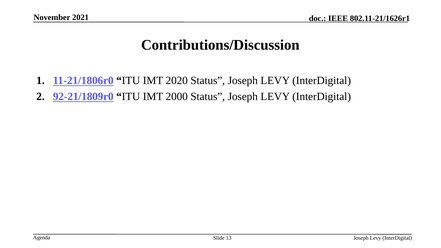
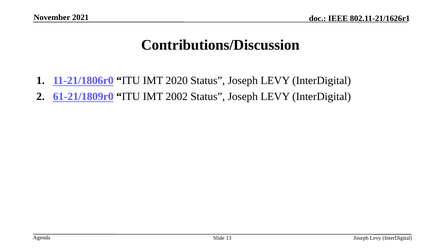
92-21/1809r0: 92-21/1809r0 -> 61-21/1809r0
2000: 2000 -> 2002
